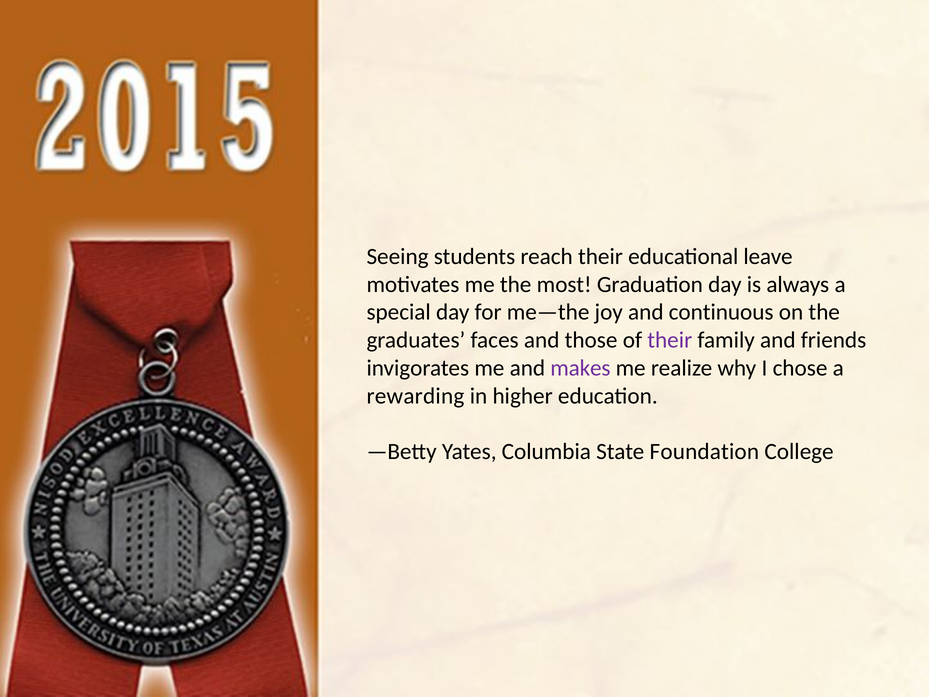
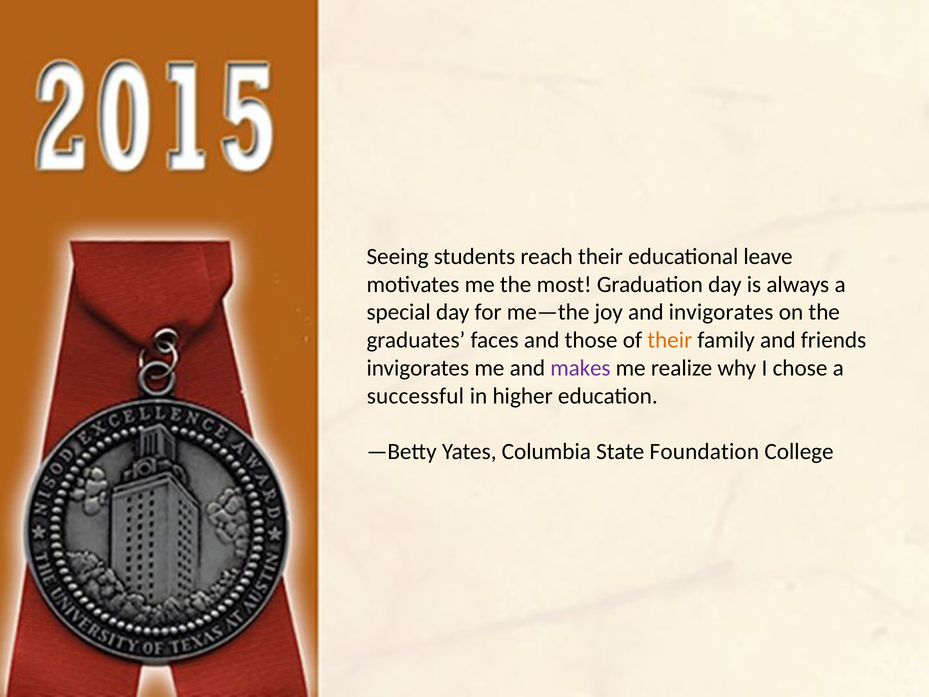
and continuous: continuous -> invigorates
their at (670, 340) colour: purple -> orange
rewarding: rewarding -> successful
